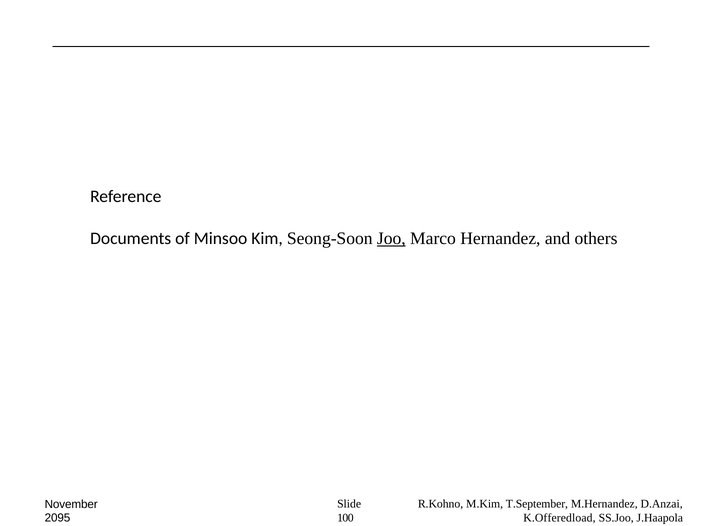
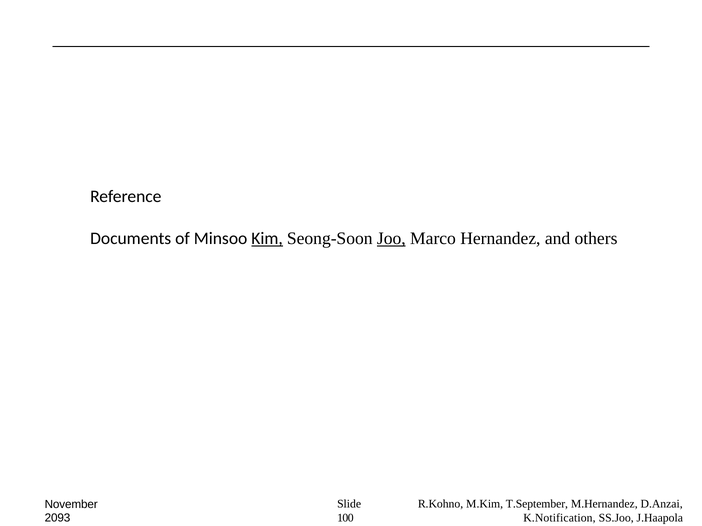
Kim underline: none -> present
K.Offeredload: K.Offeredload -> K.Notification
2095: 2095 -> 2093
